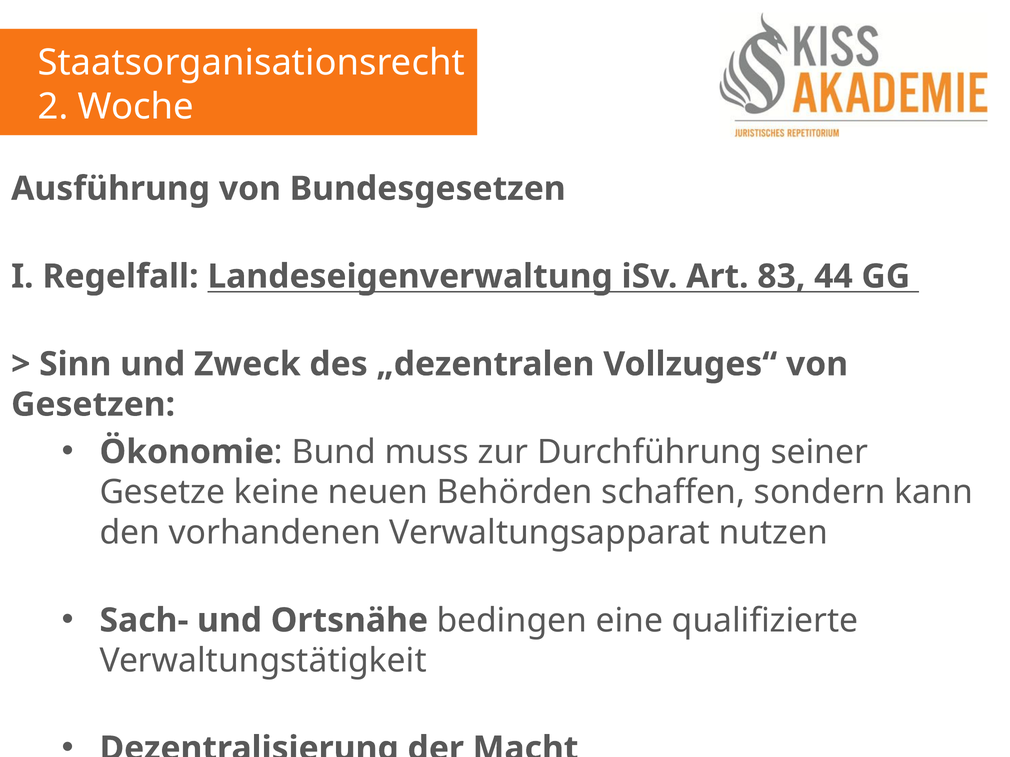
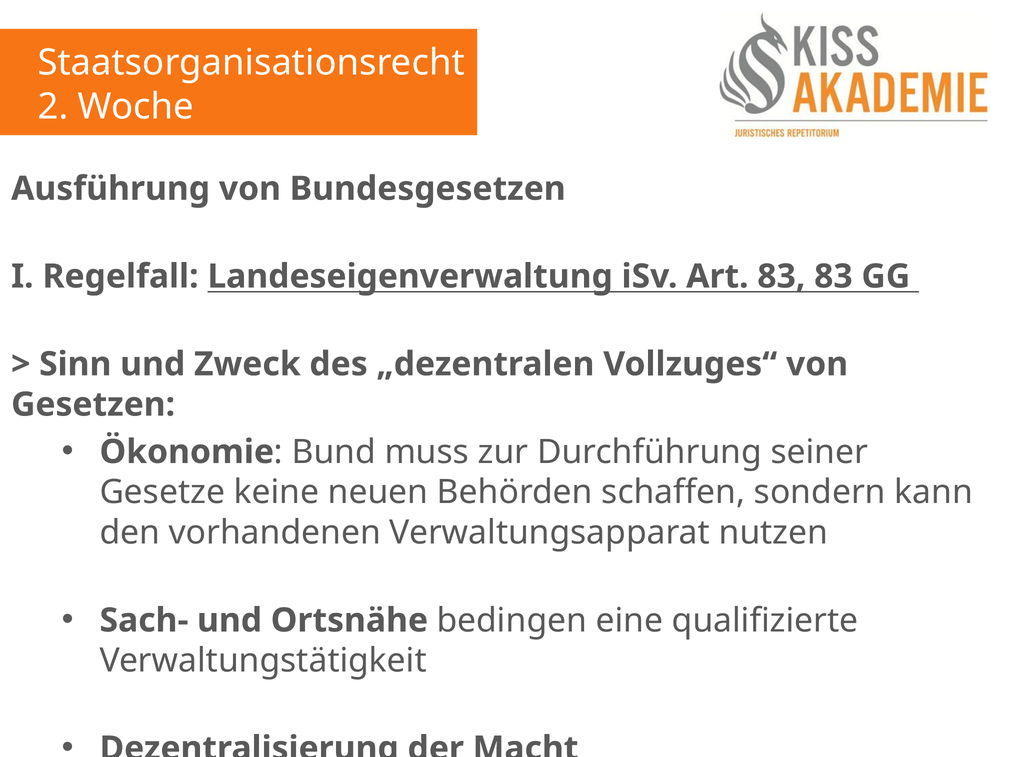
83 44: 44 -> 83
